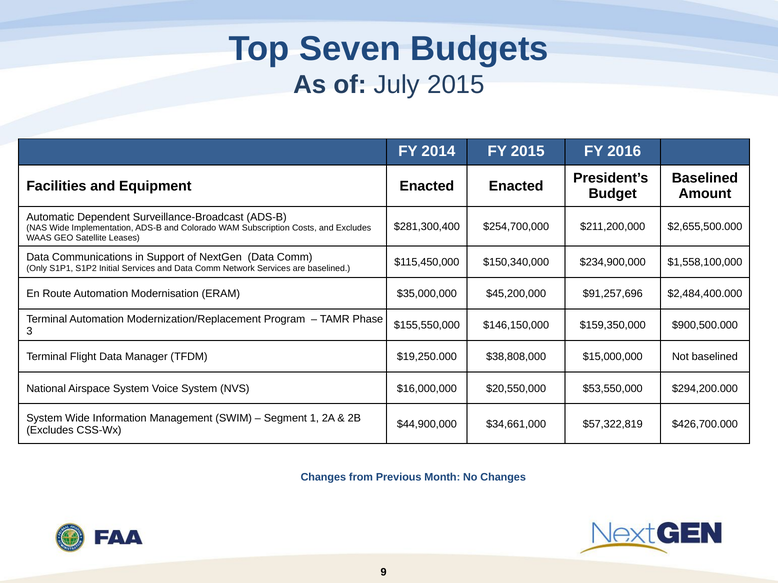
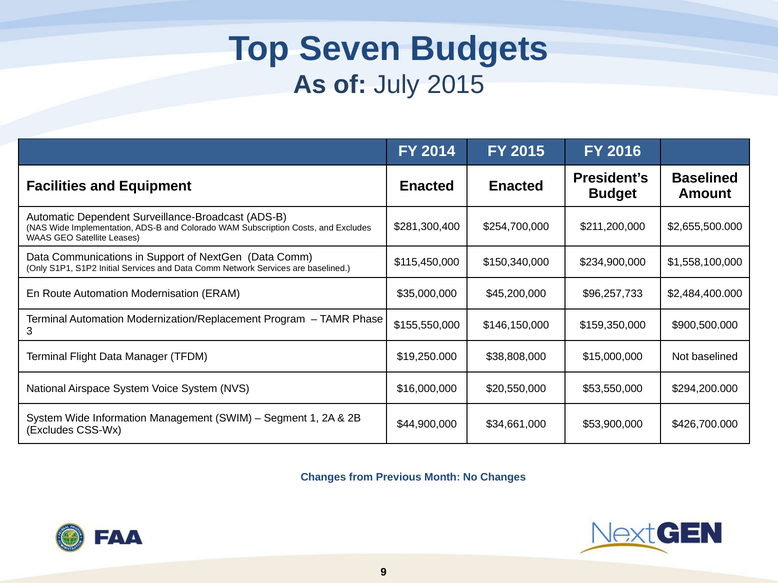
$91,257,696: $91,257,696 -> $96,257,733
$57,322,819: $57,322,819 -> $53,900,000
